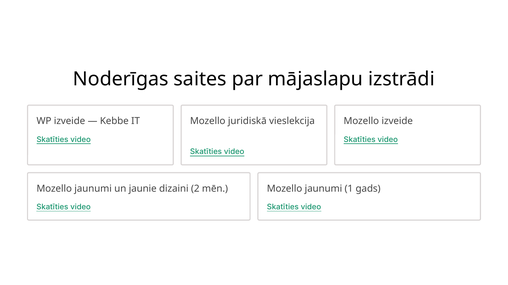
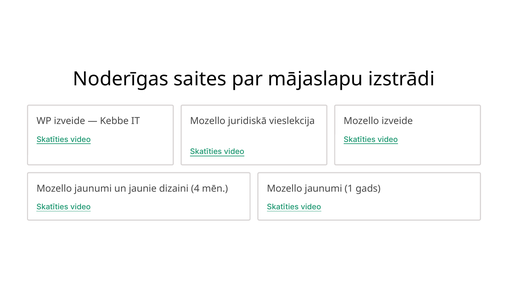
2: 2 -> 4
